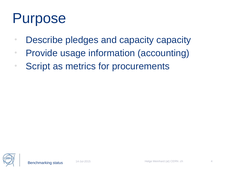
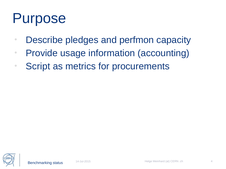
and capacity: capacity -> perfmon
